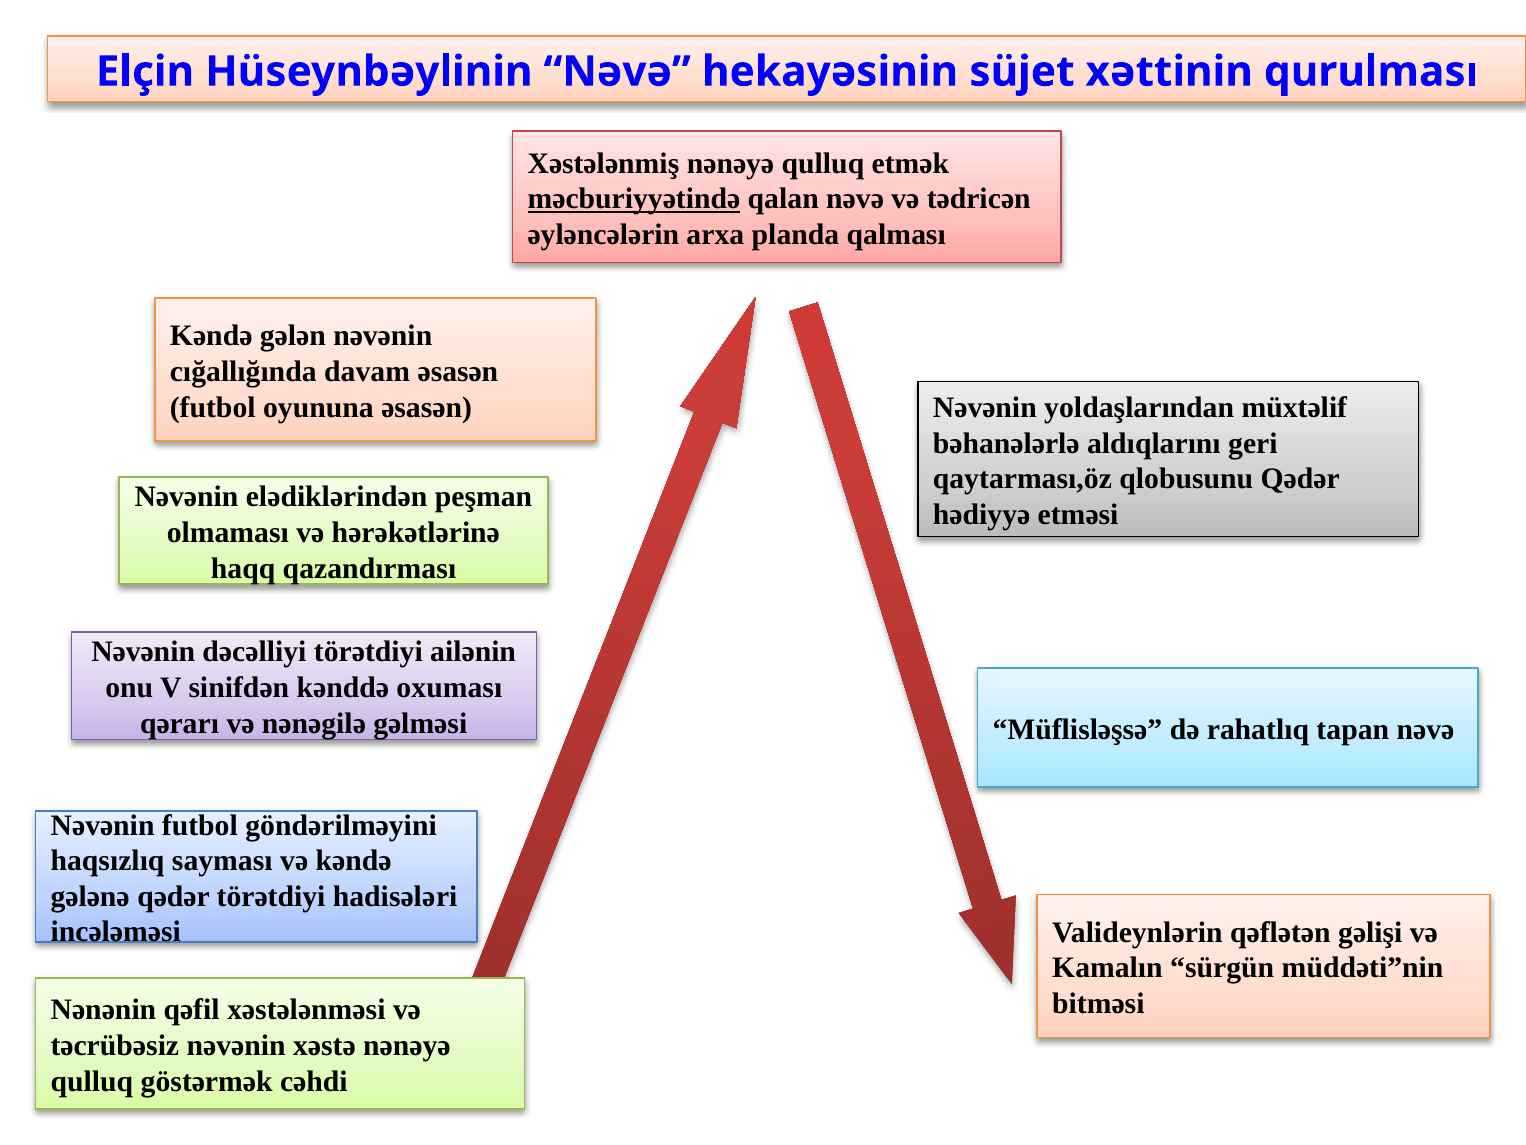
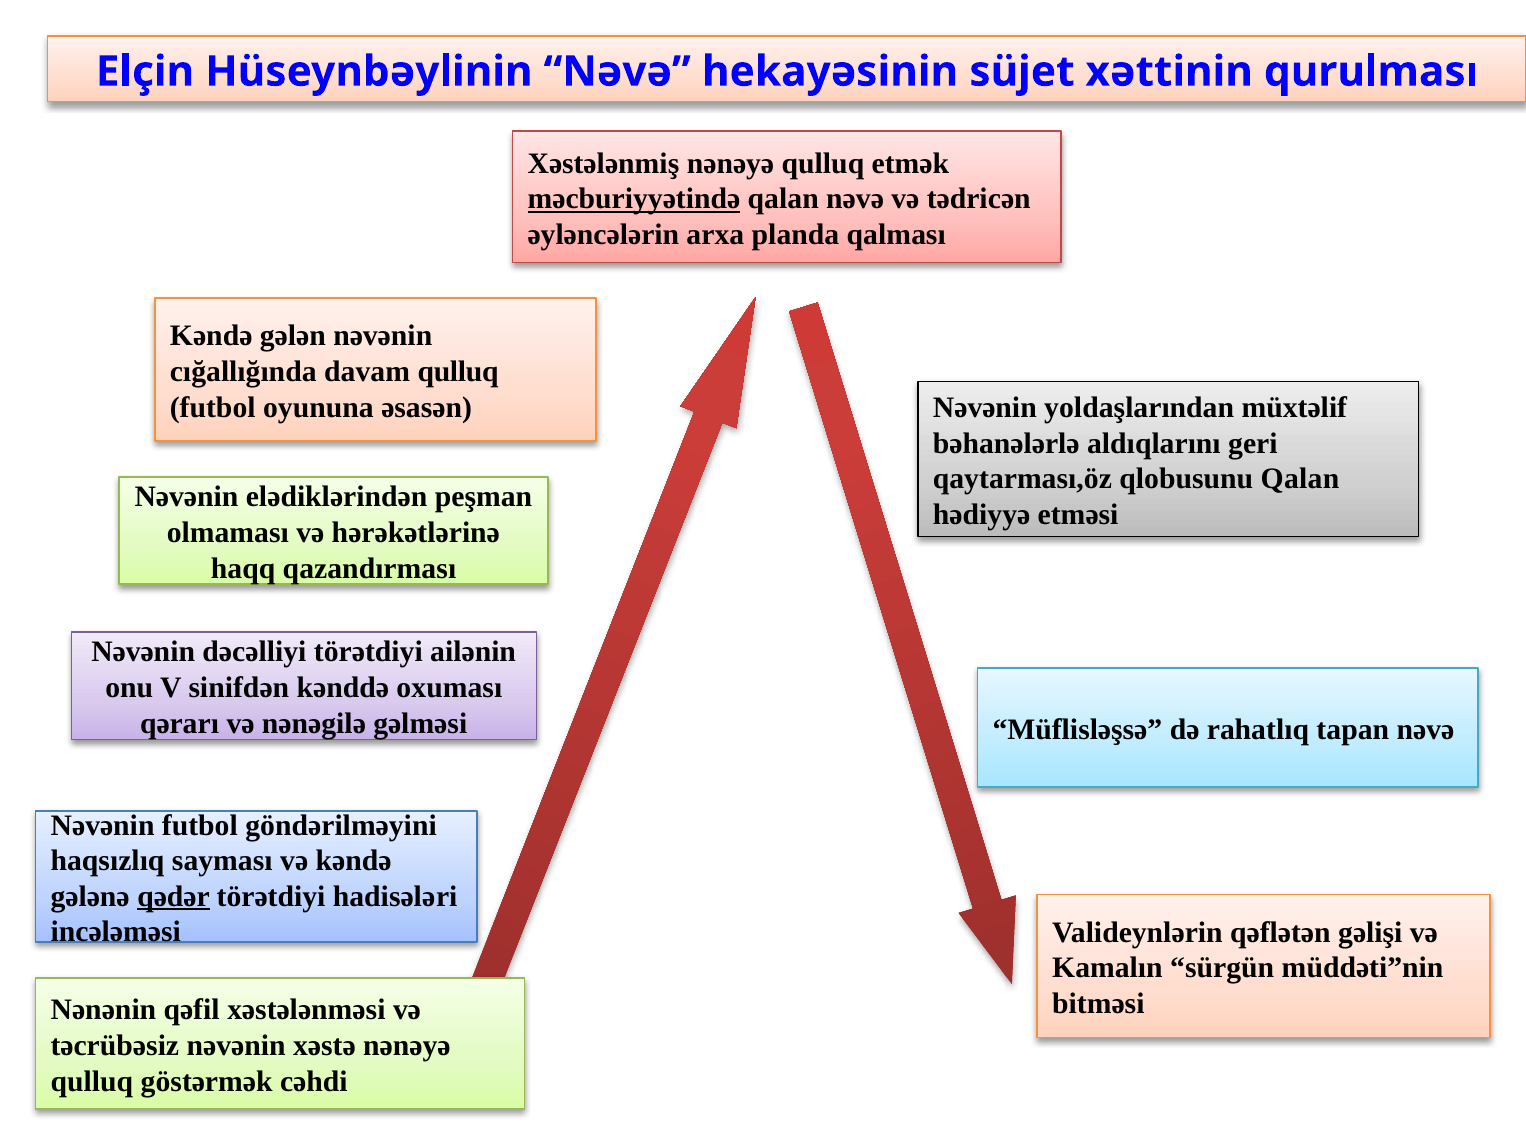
davam əsasən: əsasən -> qulluq
Qədər at (1300, 479): Qədər -> Qalan
qədər at (174, 896) underline: none -> present
